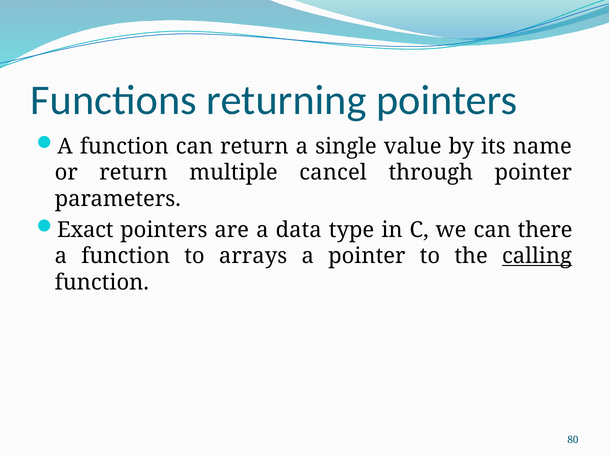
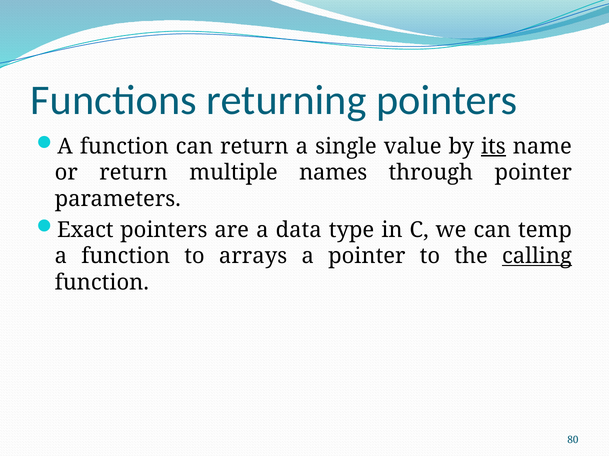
its underline: none -> present
cancel: cancel -> names
there: there -> temp
